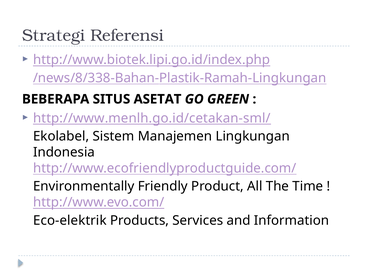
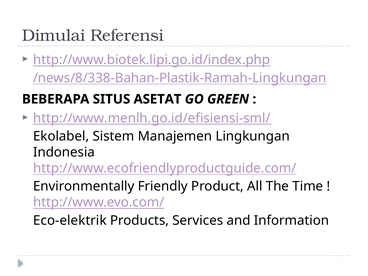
Strategi: Strategi -> Dimulai
http://www.menlh.go.id/cetakan-sml/: http://www.menlh.go.id/cetakan-sml/ -> http://www.menlh.go.id/efisiensi-sml/
